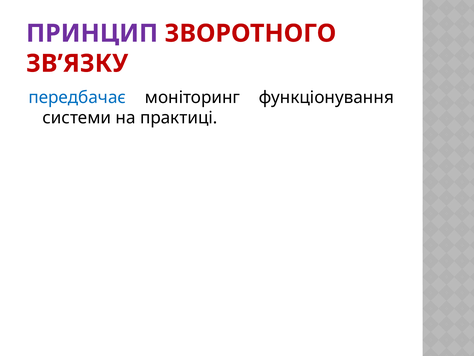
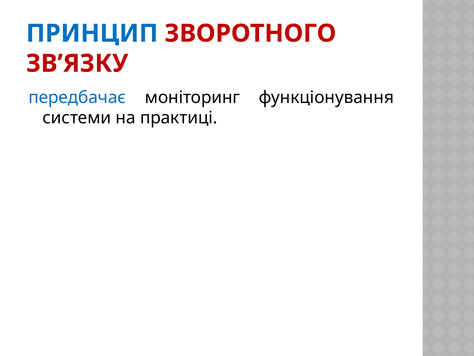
ПРИНЦИП colour: purple -> blue
